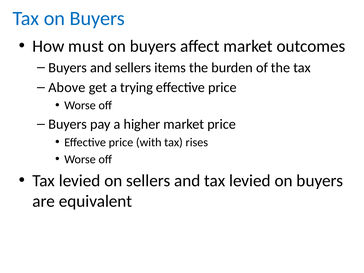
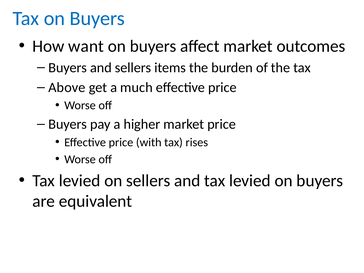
must: must -> want
trying: trying -> much
